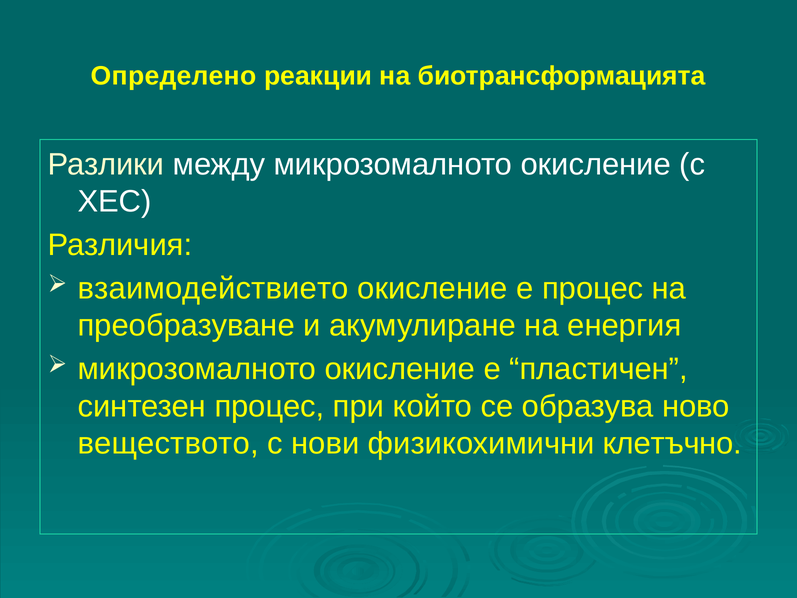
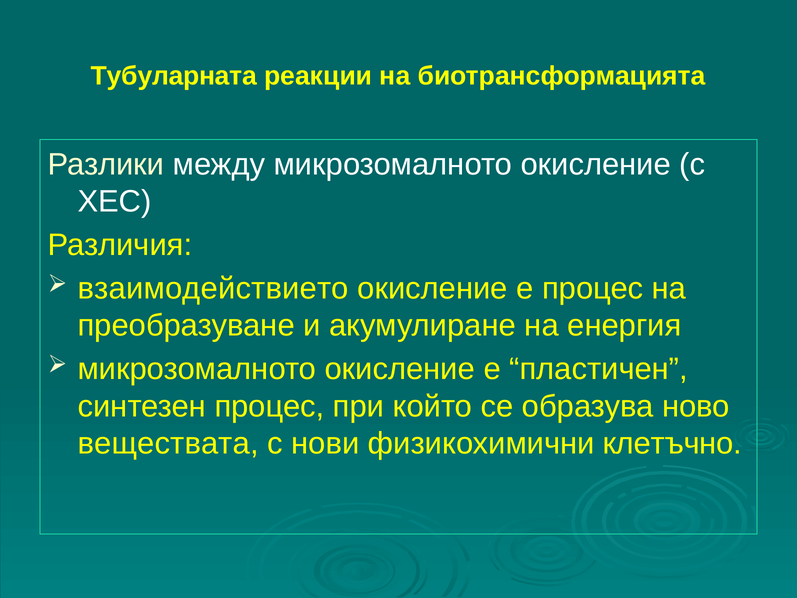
Определено: Определено -> Тубуларната
веществото: веществото -> веществата
